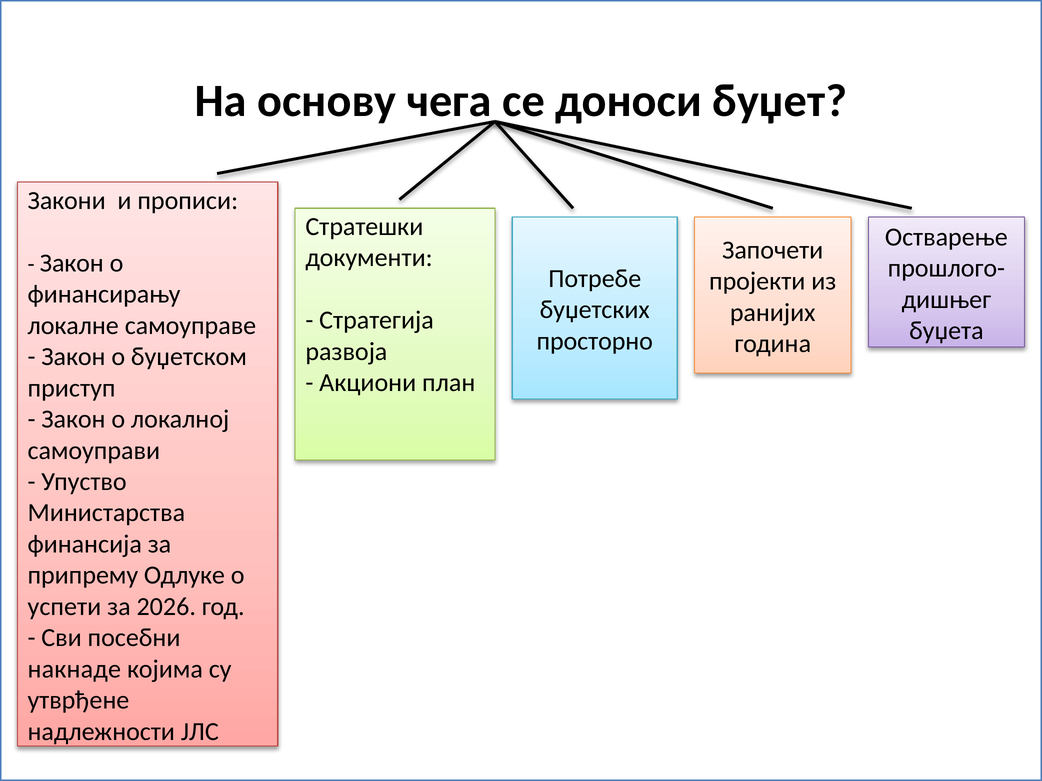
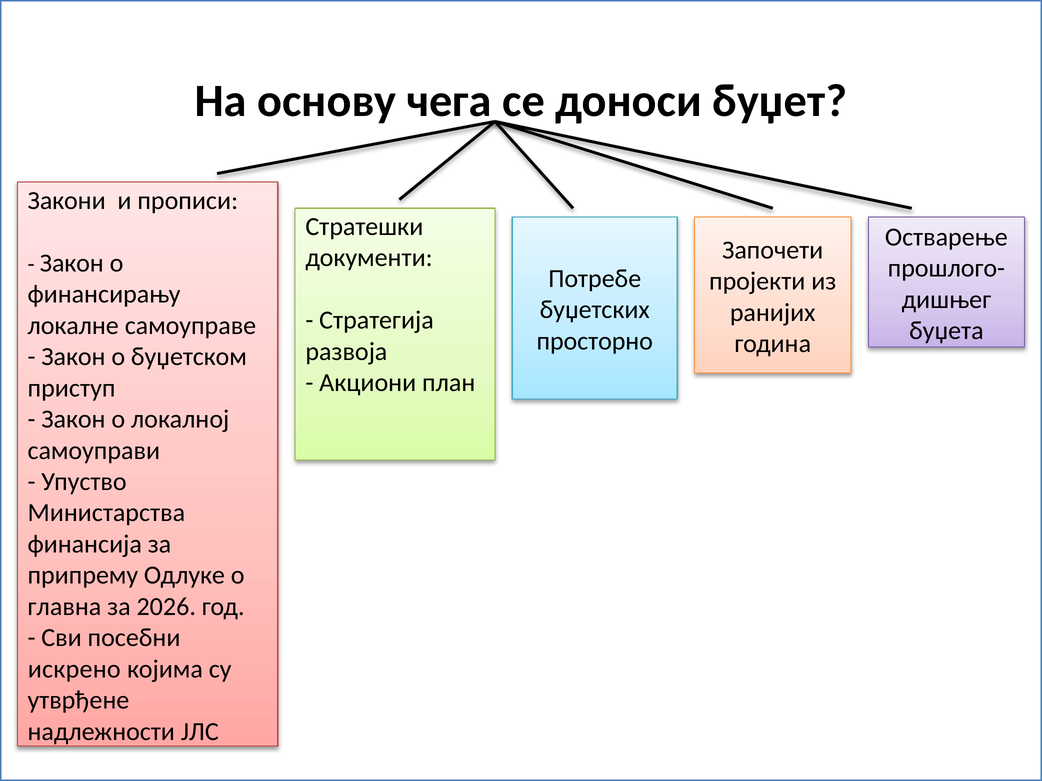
успети: успети -> главна
накнаде: накнаде -> искрено
